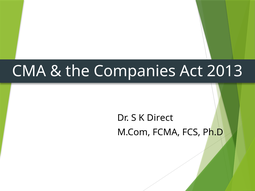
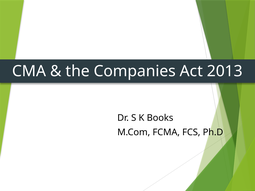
Direct: Direct -> Books
